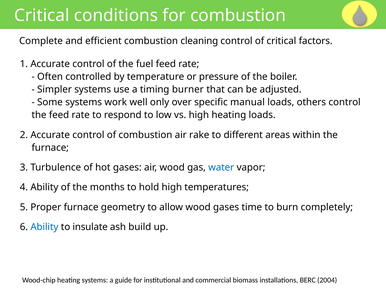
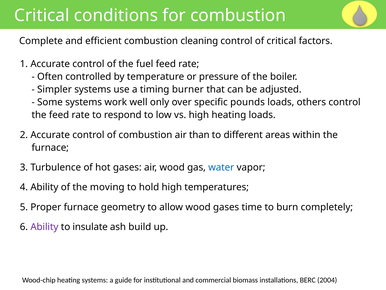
manual: manual -> pounds
rake: rake -> than
months: months -> moving
Ability at (44, 227) colour: blue -> purple
